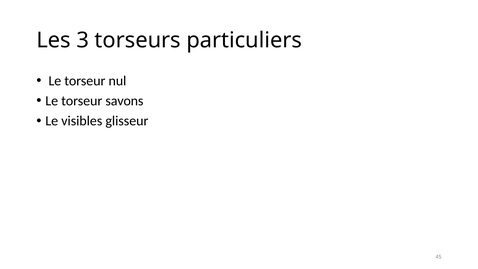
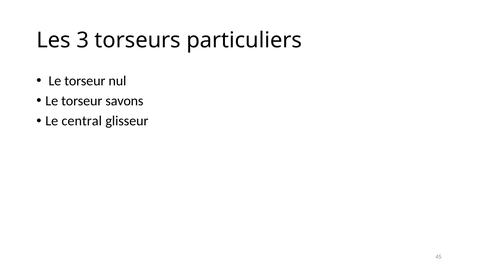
visibles: visibles -> central
